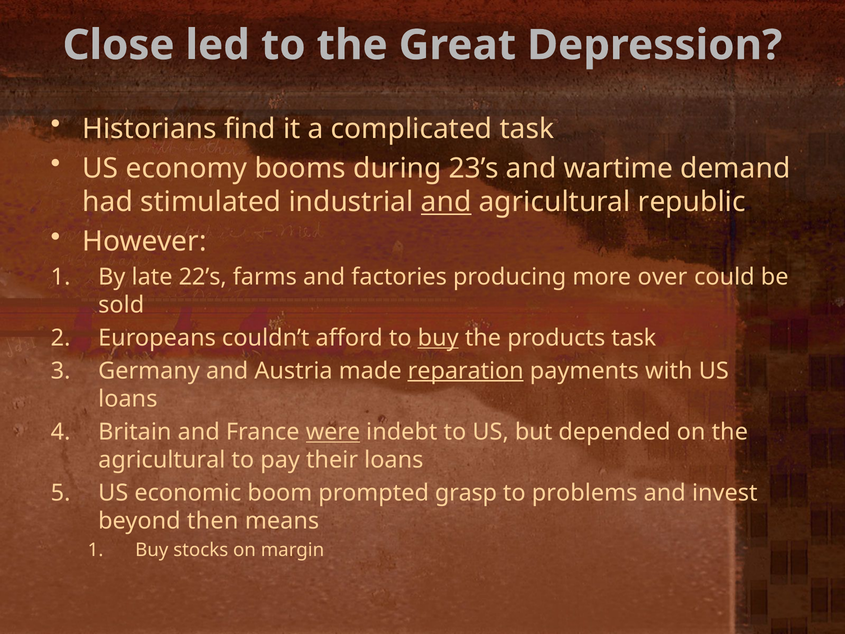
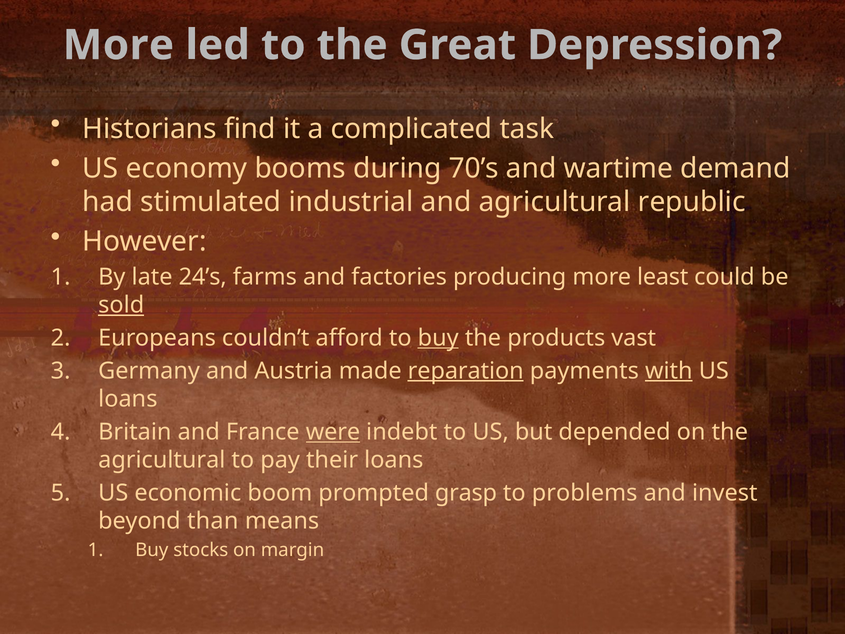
Close at (119, 45): Close -> More
23’s: 23’s -> 70’s
and at (446, 202) underline: present -> none
22’s: 22’s -> 24’s
over: over -> least
sold underline: none -> present
products task: task -> vast
with underline: none -> present
then: then -> than
